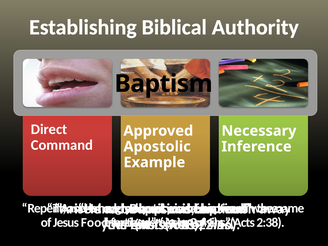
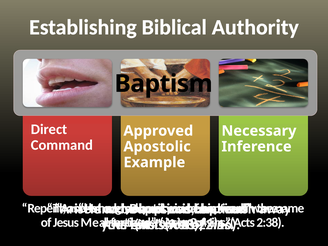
Food: Food -> Meal
